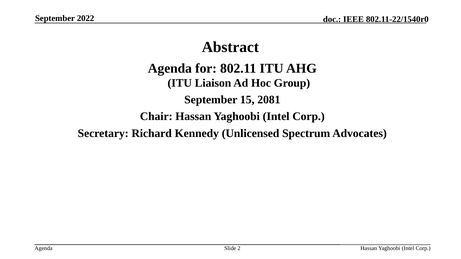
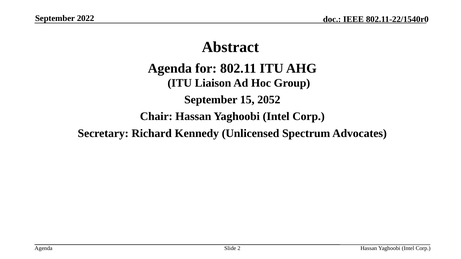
2081: 2081 -> 2052
